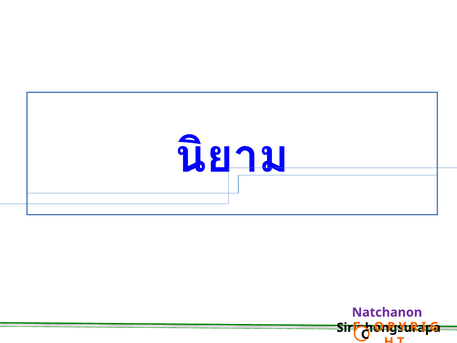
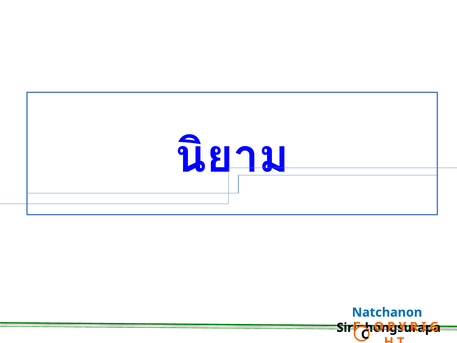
Natchanon colour: purple -> blue
